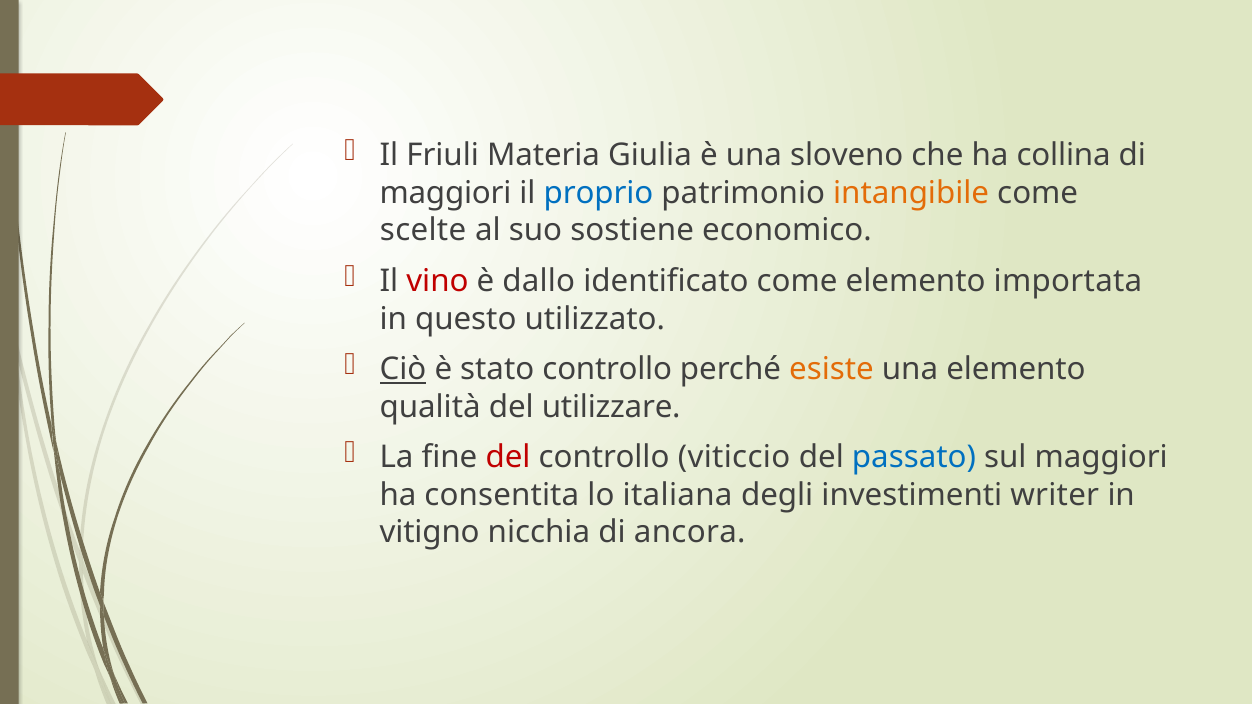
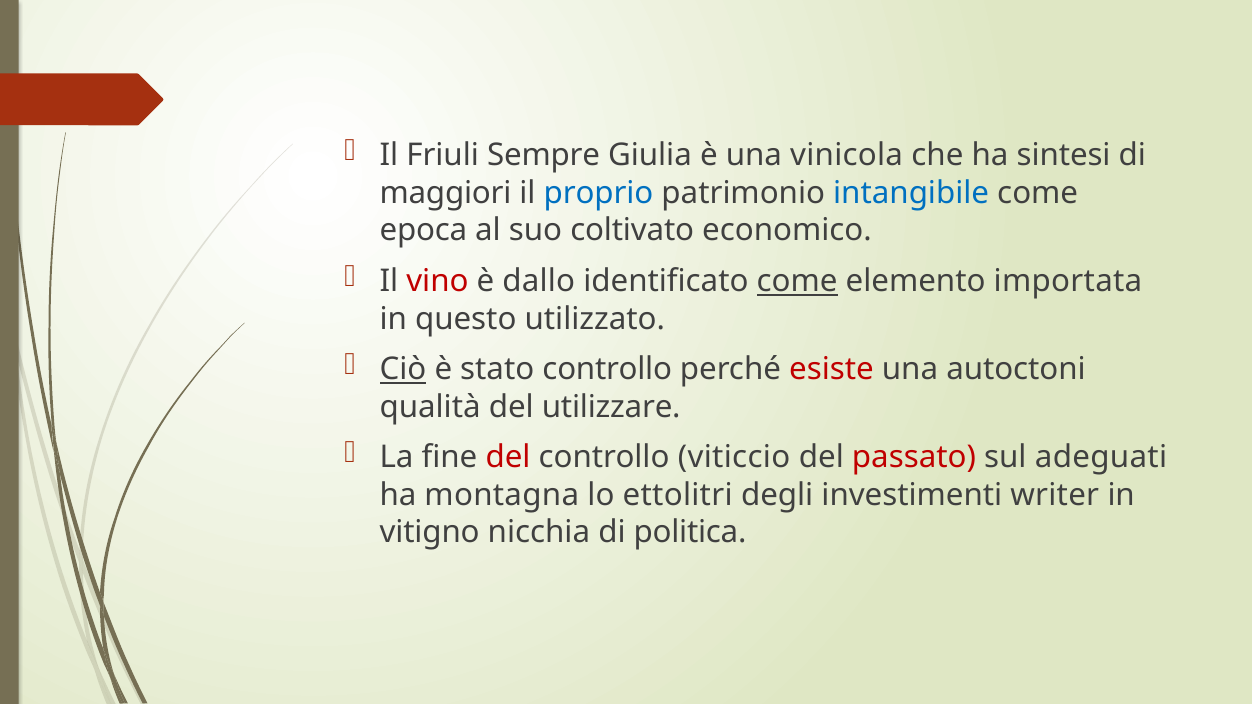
Materia: Materia -> Sempre
sloveno: sloveno -> vinicola
collina: collina -> sintesi
intangibile colour: orange -> blue
scelte: scelte -> epoca
sostiene: sostiene -> coltivato
come at (797, 281) underline: none -> present
esiste colour: orange -> red
una elemento: elemento -> autoctoni
passato colour: blue -> red
sul maggiori: maggiori -> adeguati
consentita: consentita -> montagna
italiana: italiana -> ettolitri
ancora: ancora -> politica
